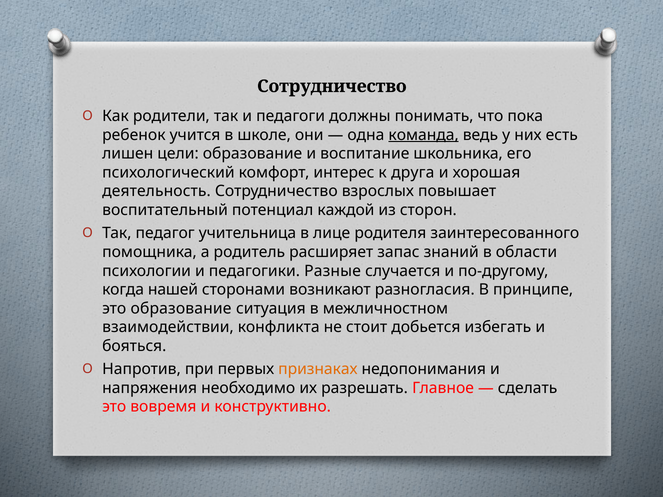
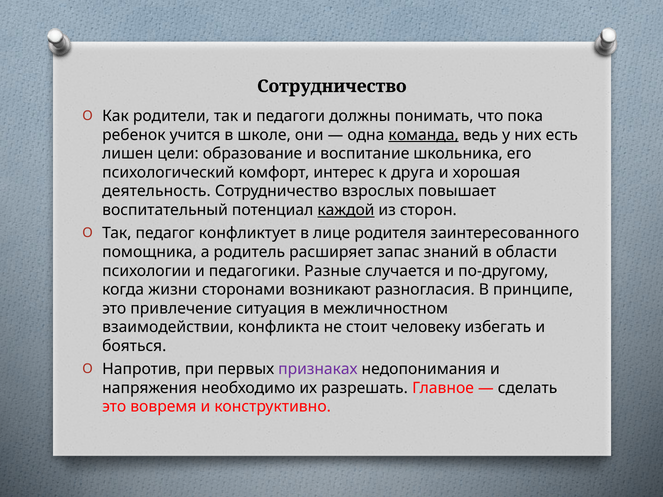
каждой underline: none -> present
учительница: учительница -> конфликтует
нашей: нашей -> жизни
это образование: образование -> привлечение
добьется: добьется -> человеку
признаках colour: orange -> purple
